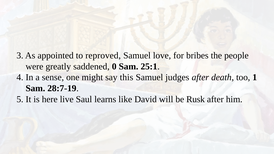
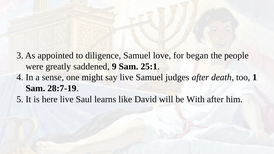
reproved: reproved -> diligence
bribes: bribes -> began
0: 0 -> 9
say this: this -> live
Rusk: Rusk -> With
